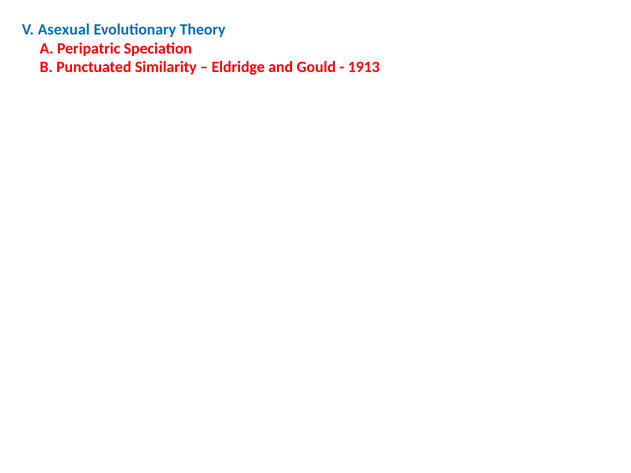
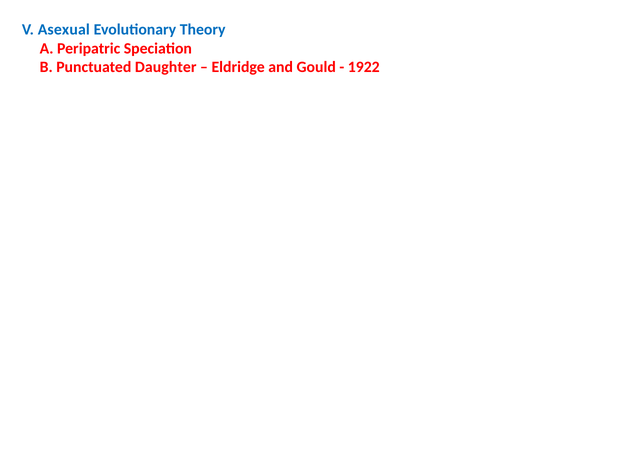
Similarity: Similarity -> Daughter
1913: 1913 -> 1922
